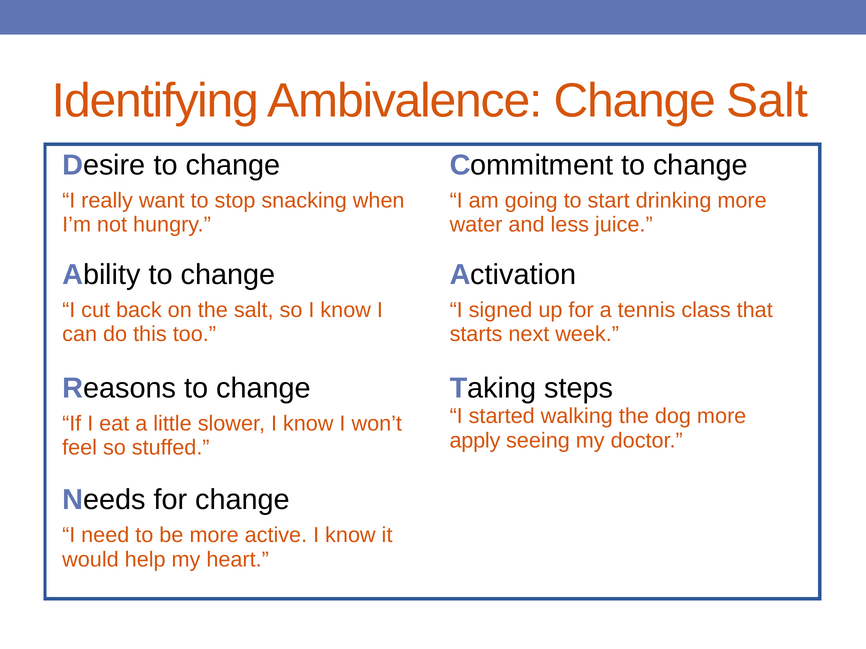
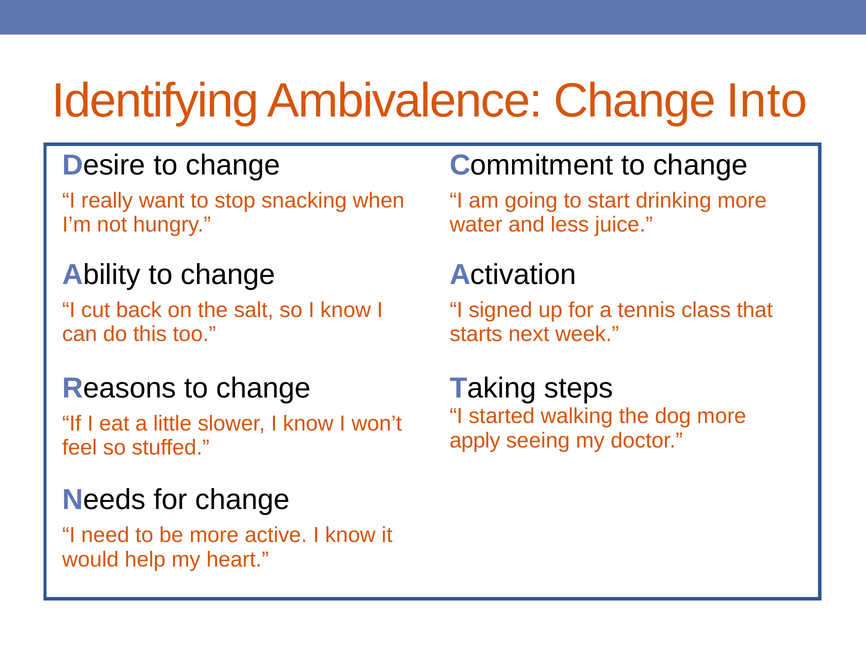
Change Salt: Salt -> Into
